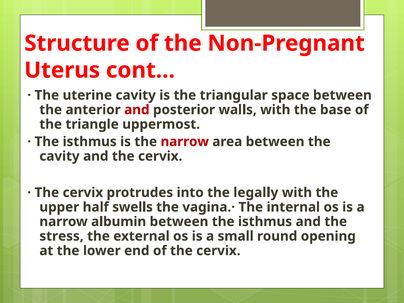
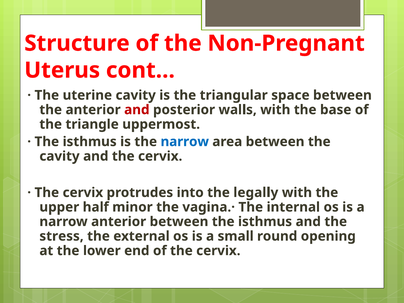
narrow at (185, 142) colour: red -> blue
swells: swells -> minor
narrow albumin: albumin -> anterior
